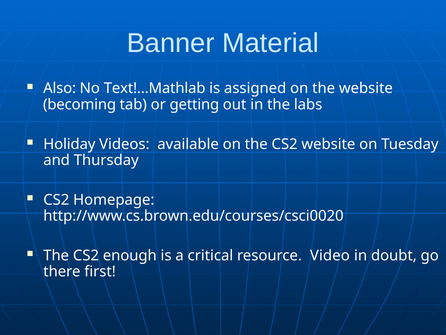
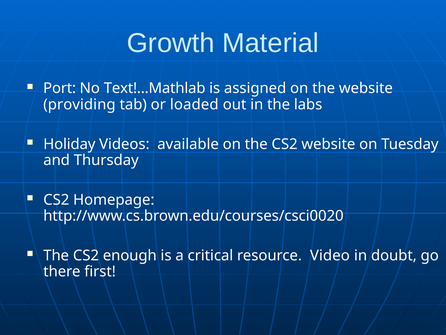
Banner: Banner -> Growth
Also: Also -> Port
becoming: becoming -> providing
getting: getting -> loaded
